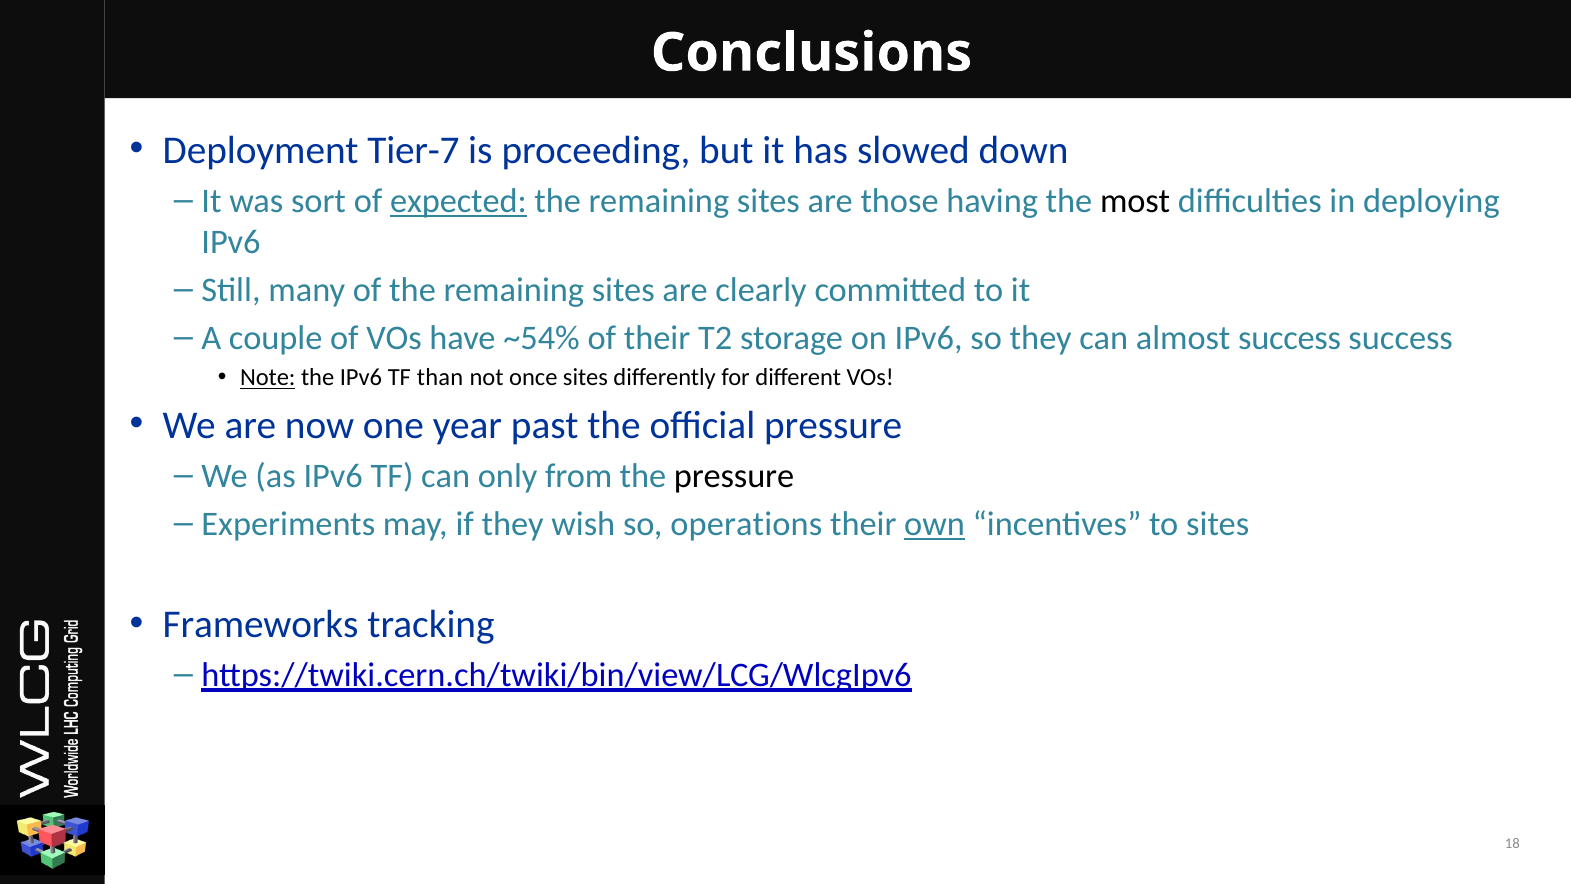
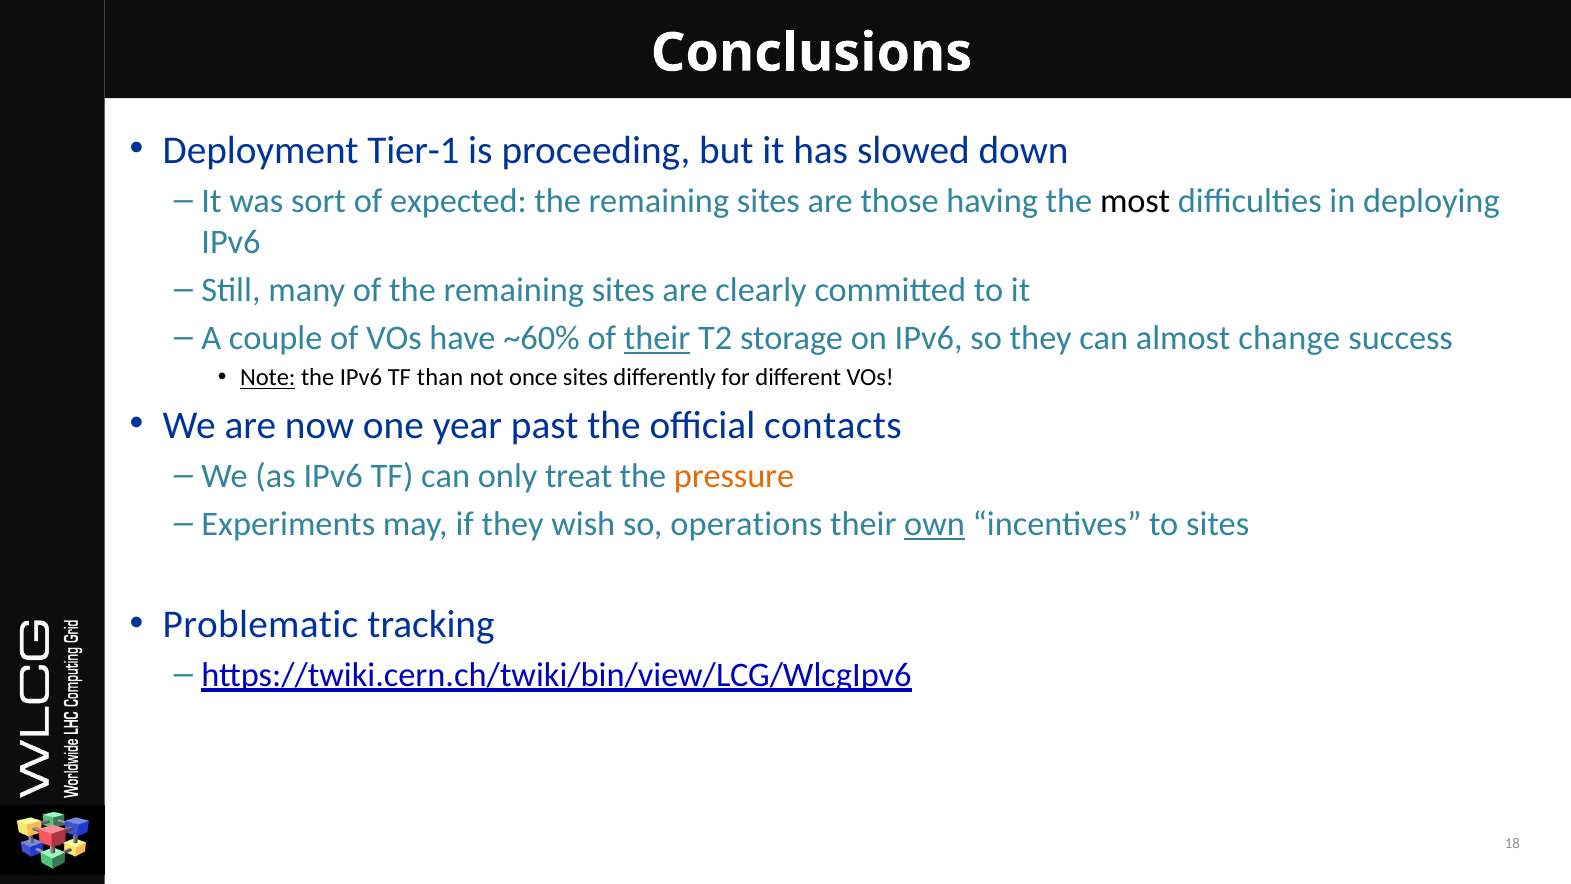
Tier-7: Tier-7 -> Tier-1
expected underline: present -> none
~54%: ~54% -> ~60%
their at (657, 338) underline: none -> present
almost success: success -> change
official pressure: pressure -> contacts
from: from -> treat
pressure at (734, 476) colour: black -> orange
Frameworks: Frameworks -> Problematic
